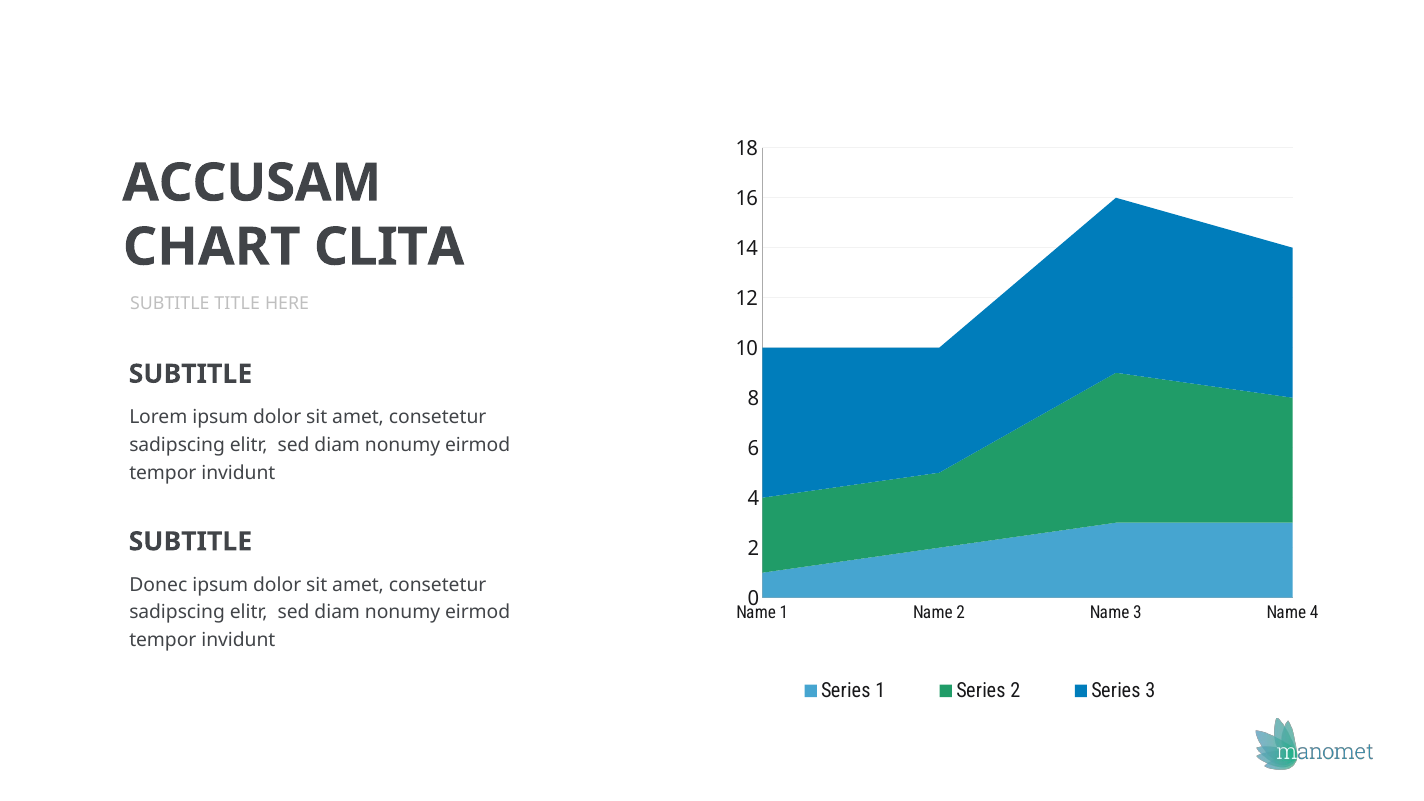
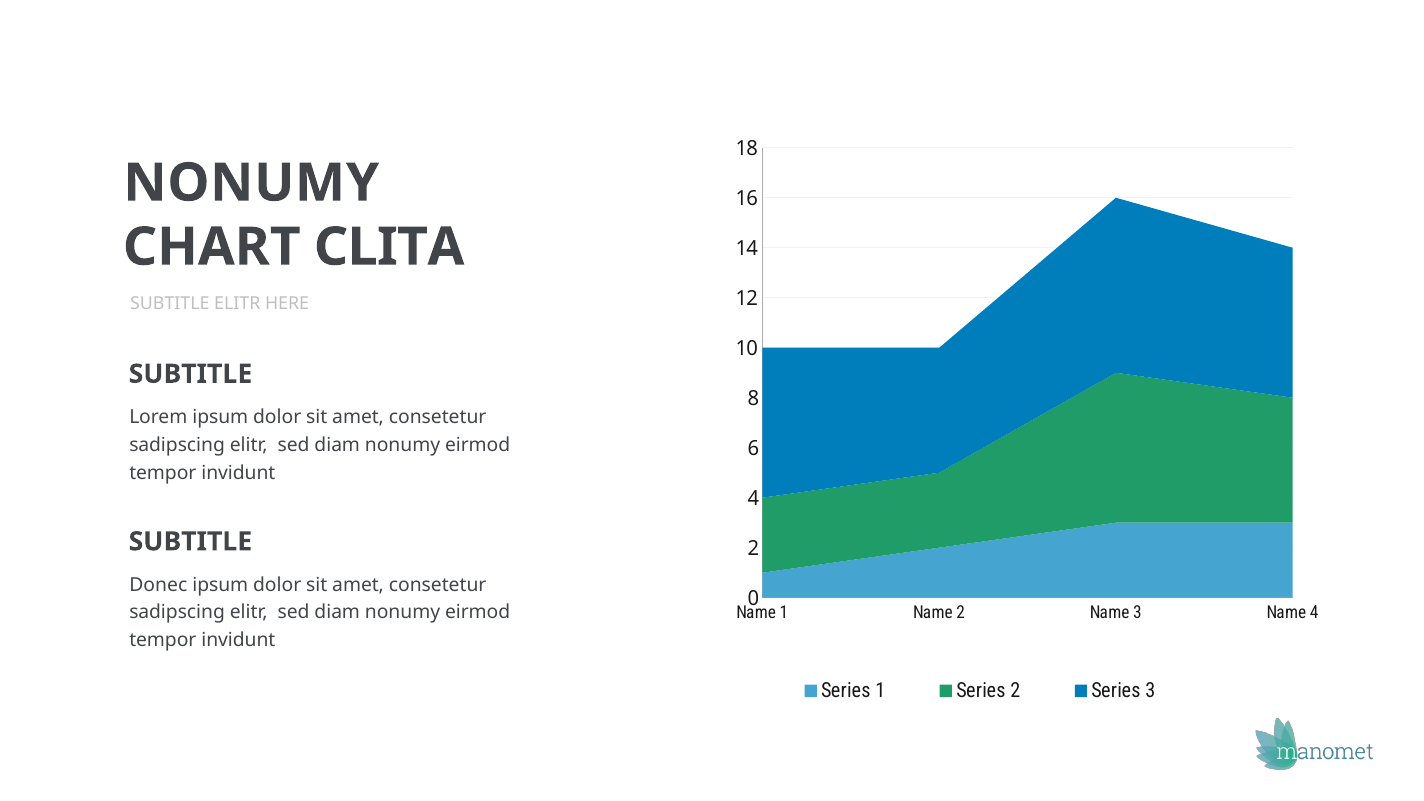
ACCUSAM at (252, 183): ACCUSAM -> NONUMY
SUBTITLE TITLE: TITLE -> ELITR
